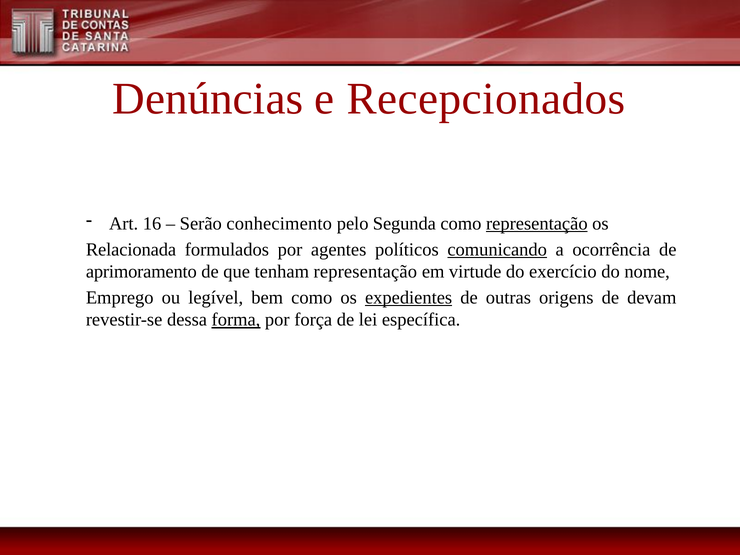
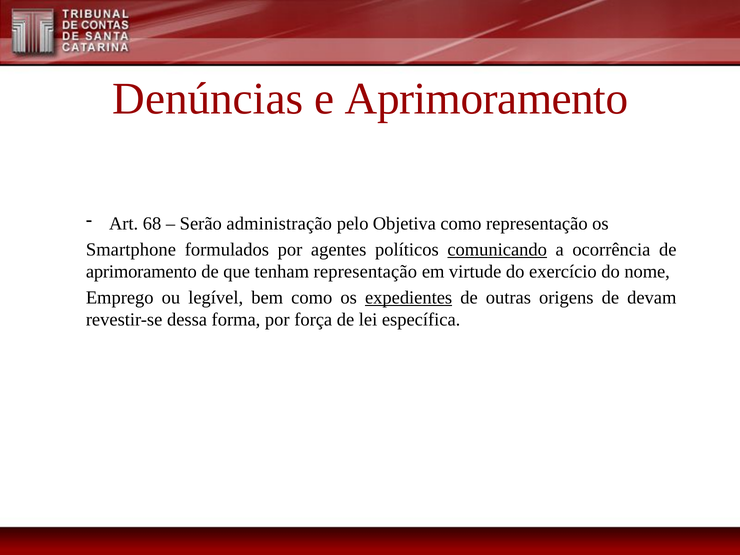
e Recepcionados: Recepcionados -> Aprimoramento
16: 16 -> 68
conhecimento: conhecimento -> administração
Segunda: Segunda -> Objetiva
representação at (537, 224) underline: present -> none
Relacionada: Relacionada -> Smartphone
forma underline: present -> none
